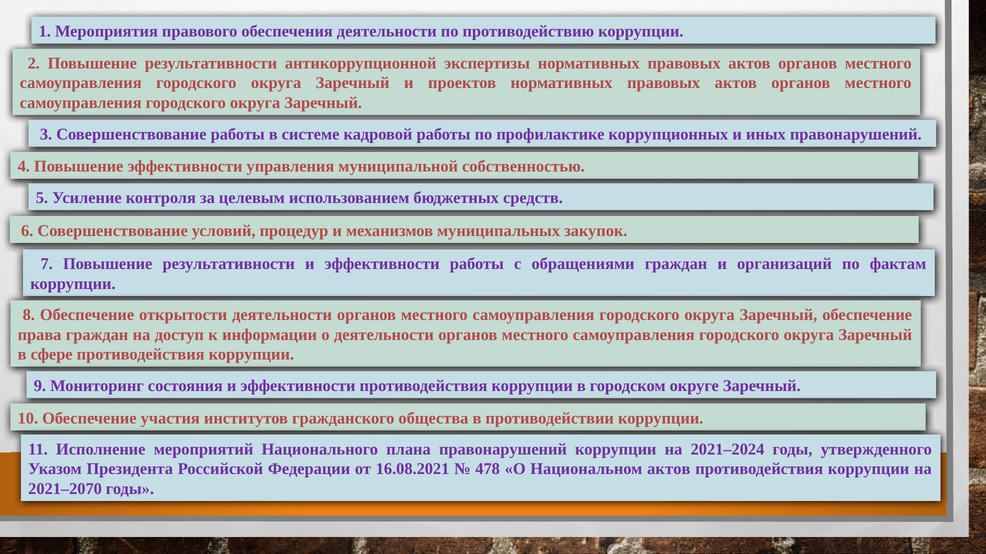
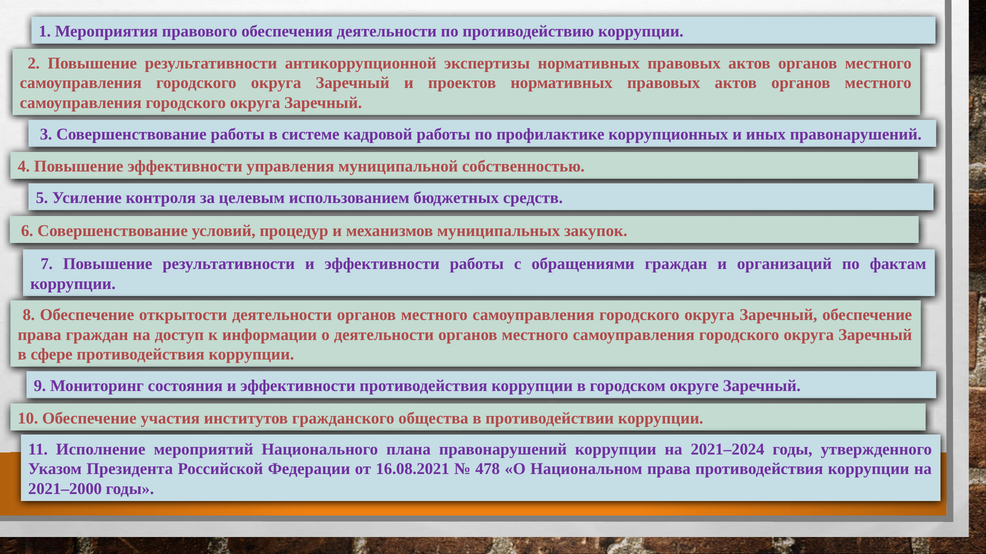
Национальном актов: актов -> права
2021–2070: 2021–2070 -> 2021–2000
